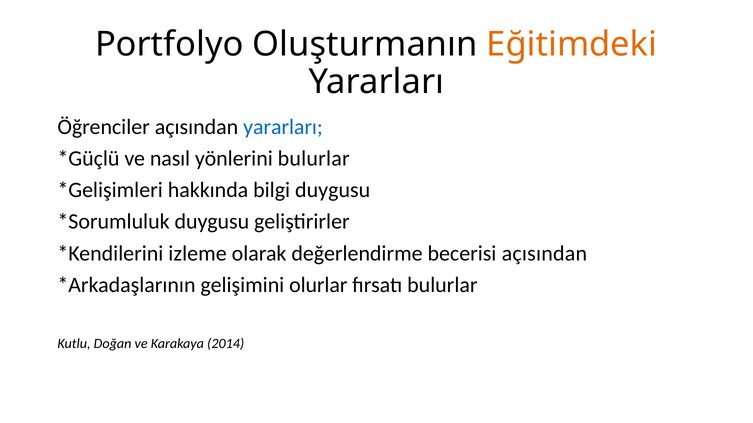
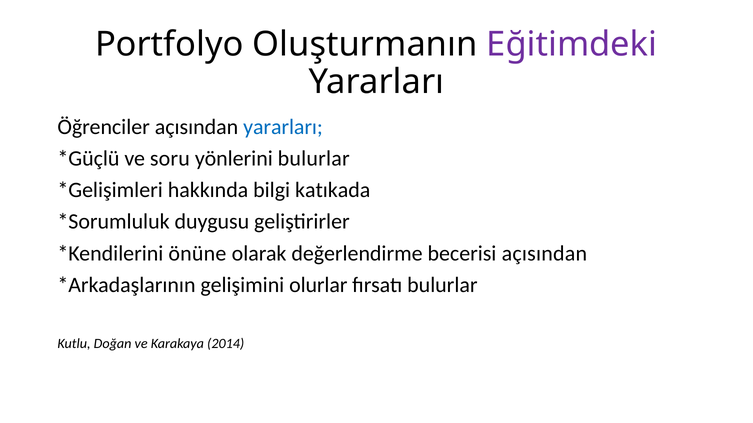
Eğitimdeki colour: orange -> purple
nasıl: nasıl -> soru
bilgi duygusu: duygusu -> katıkada
izleme: izleme -> önüne
